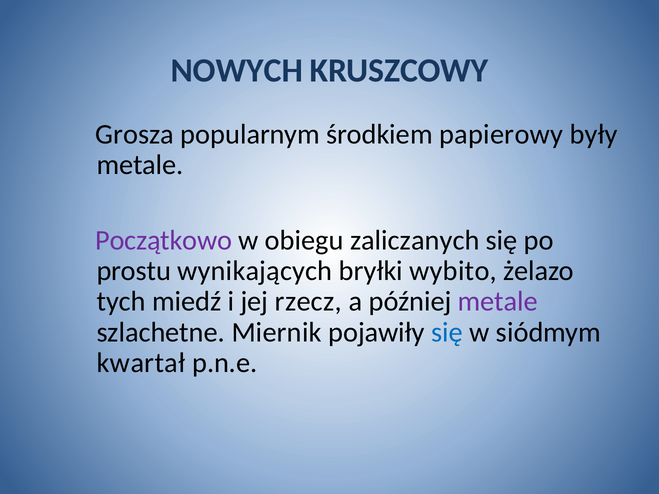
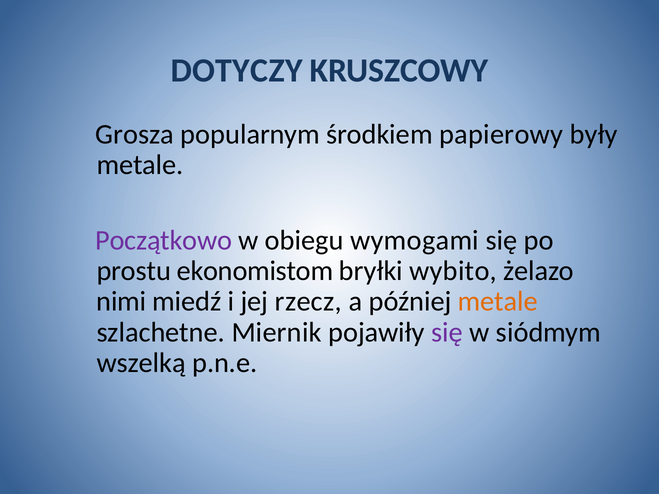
NOWYCH: NOWYCH -> DOTYCZY
zaliczanych: zaliczanych -> wymogami
wynikających: wynikających -> ekonomistom
tych: tych -> nimi
metale at (498, 302) colour: purple -> orange
się at (447, 332) colour: blue -> purple
kwartał: kwartał -> wszelką
